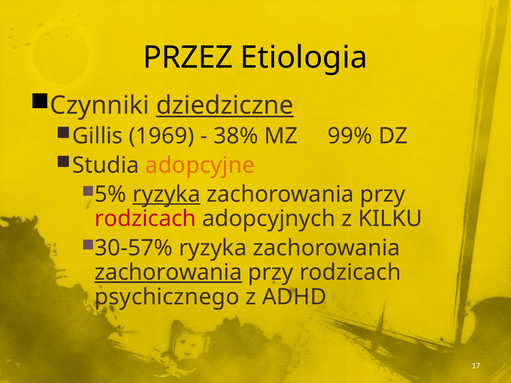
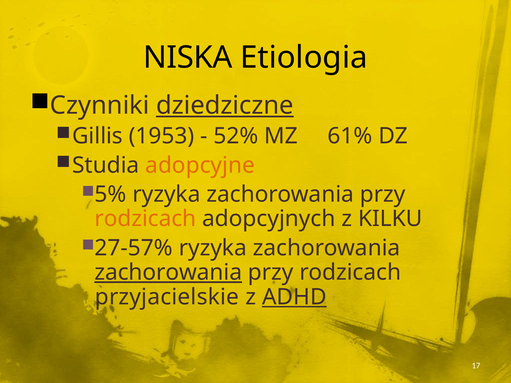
PRZEZ: PRZEZ -> NISKA
1969: 1969 -> 1953
38%: 38% -> 52%
99%: 99% -> 61%
ryzyka at (166, 194) underline: present -> none
rodzicach at (145, 219) colour: red -> orange
30-57%: 30-57% -> 27-57%
psychicznego: psychicznego -> przyjacielskie
ADHD underline: none -> present
